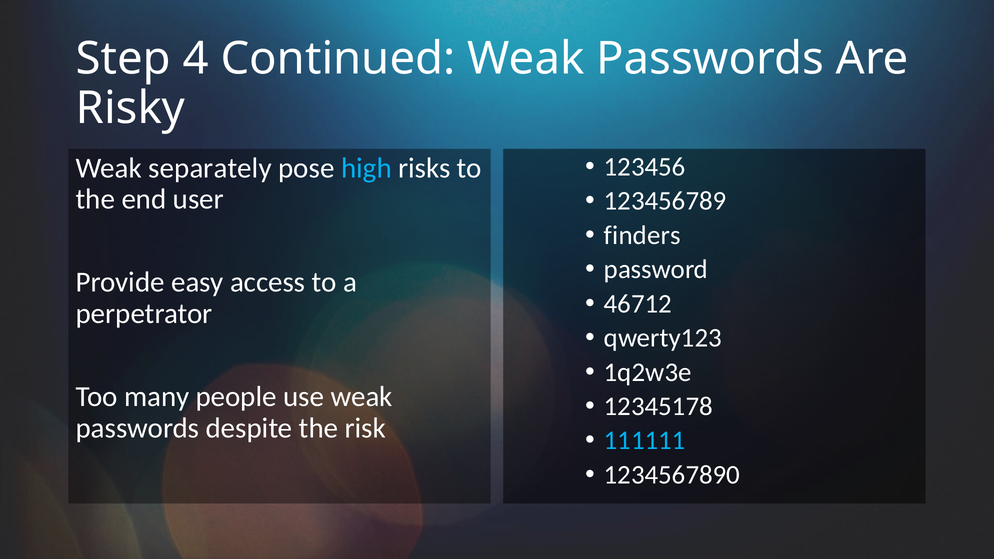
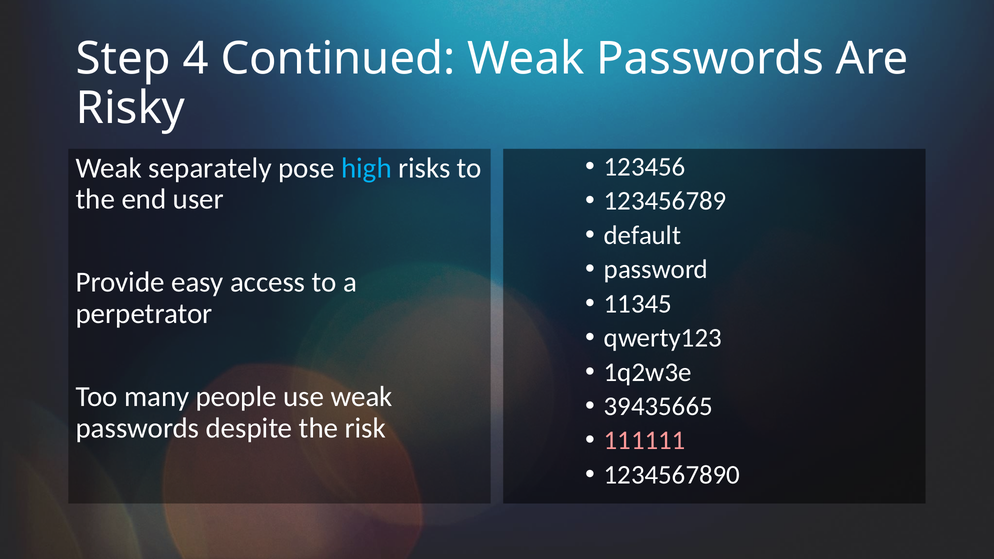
finders: finders -> default
46712: 46712 -> 11345
12345178: 12345178 -> 39435665
111111 colour: light blue -> pink
